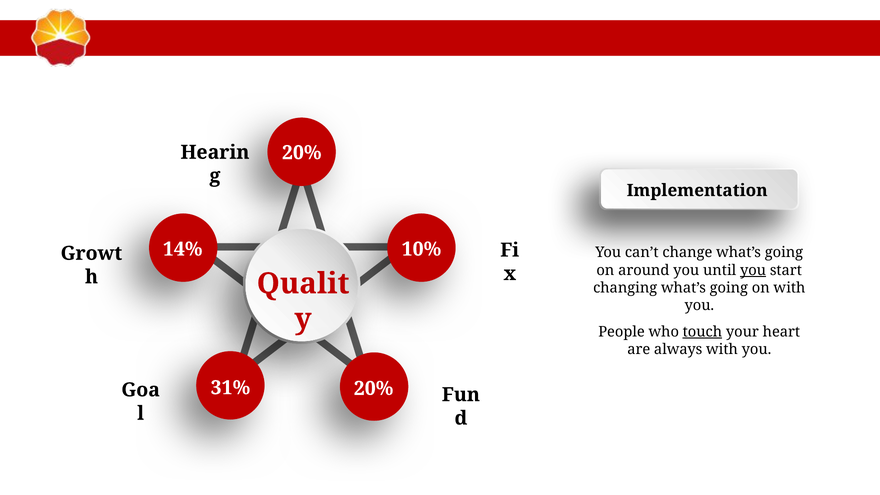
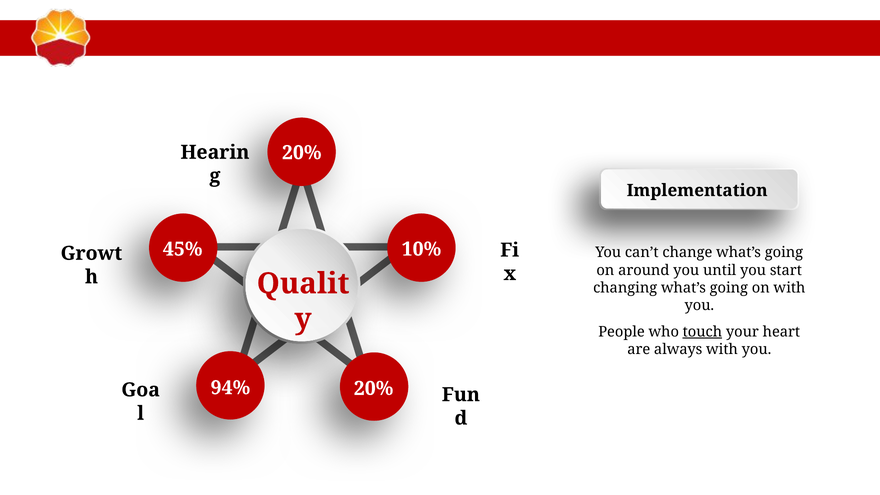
14%: 14% -> 45%
you at (753, 270) underline: present -> none
31%: 31% -> 94%
